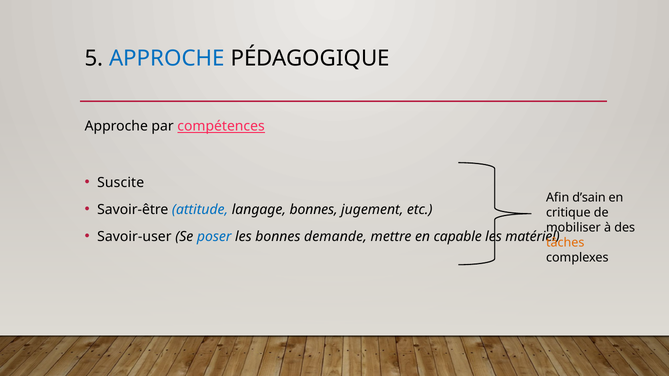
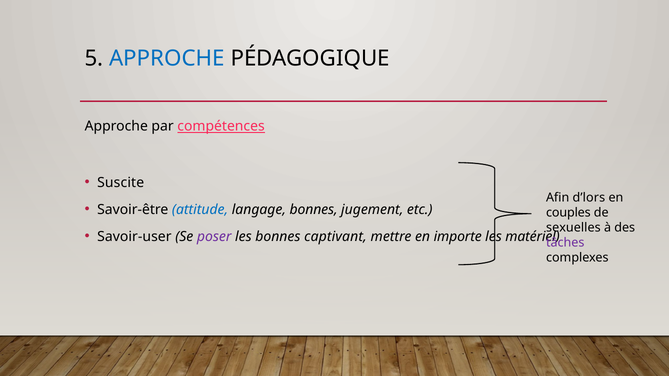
d’sain: d’sain -> d’lors
critique: critique -> couples
mobiliser: mobiliser -> sexuelles
poser colour: blue -> purple
demande: demande -> captivant
capable: capable -> importe
tâches colour: orange -> purple
